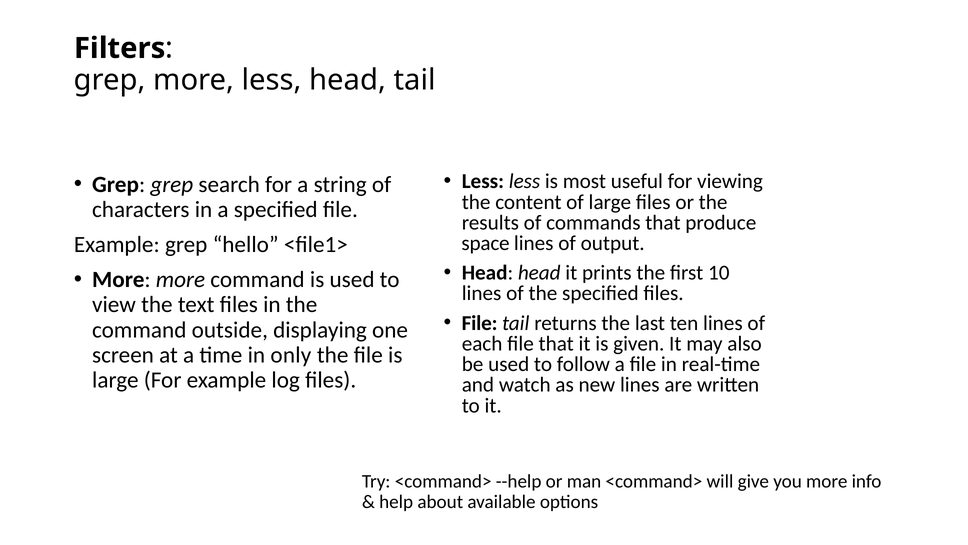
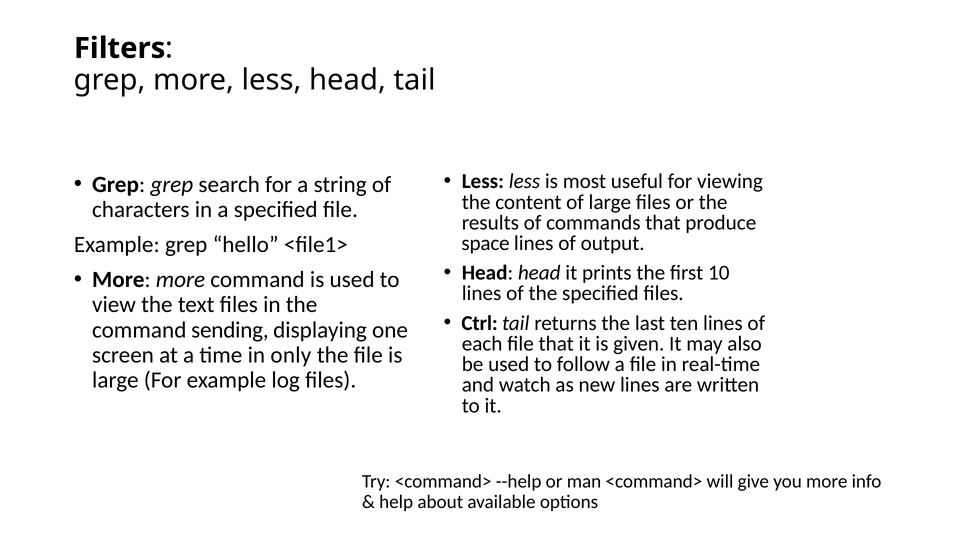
File at (480, 323): File -> Ctrl
outside: outside -> sending
